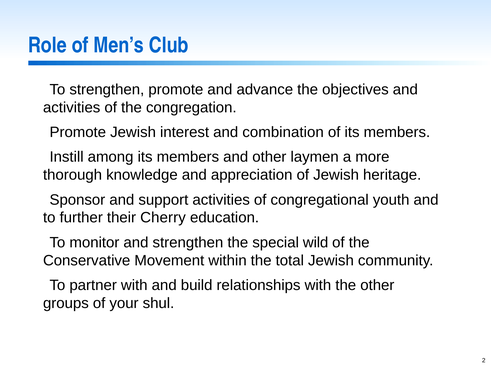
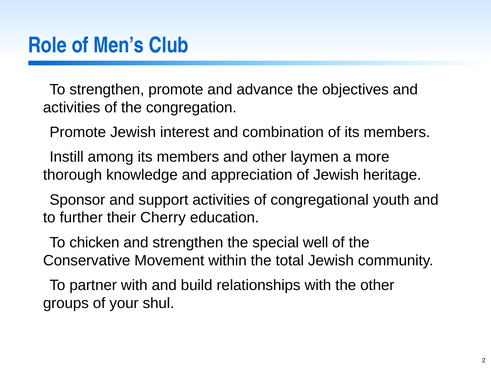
monitor: monitor -> chicken
wild: wild -> well
